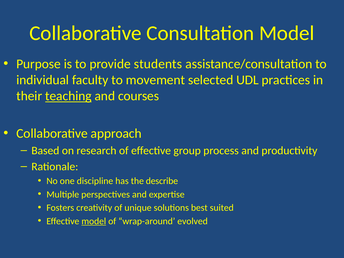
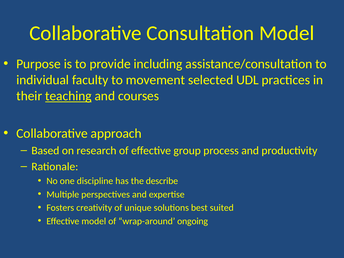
students: students -> including
model at (94, 221) underline: present -> none
evolved: evolved -> ongoing
